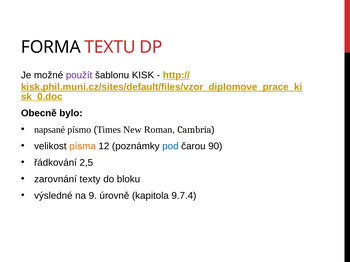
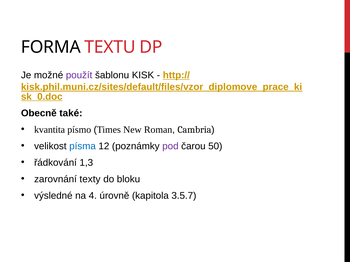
bylo: bylo -> také
napsané: napsané -> kvantita
písma colour: orange -> blue
pod colour: blue -> purple
90: 90 -> 50
2,5: 2,5 -> 1,3
9: 9 -> 4
9.7.4: 9.7.4 -> 3.5.7
